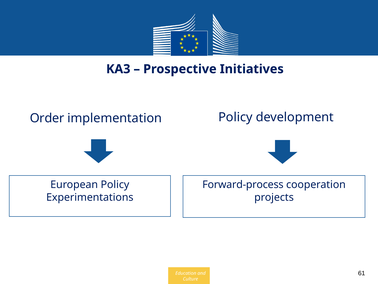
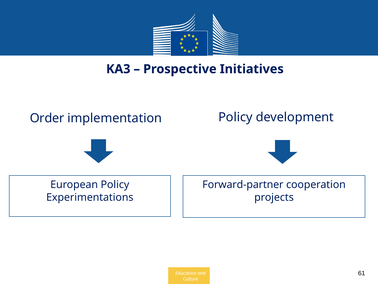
Forward-process: Forward-process -> Forward-partner
